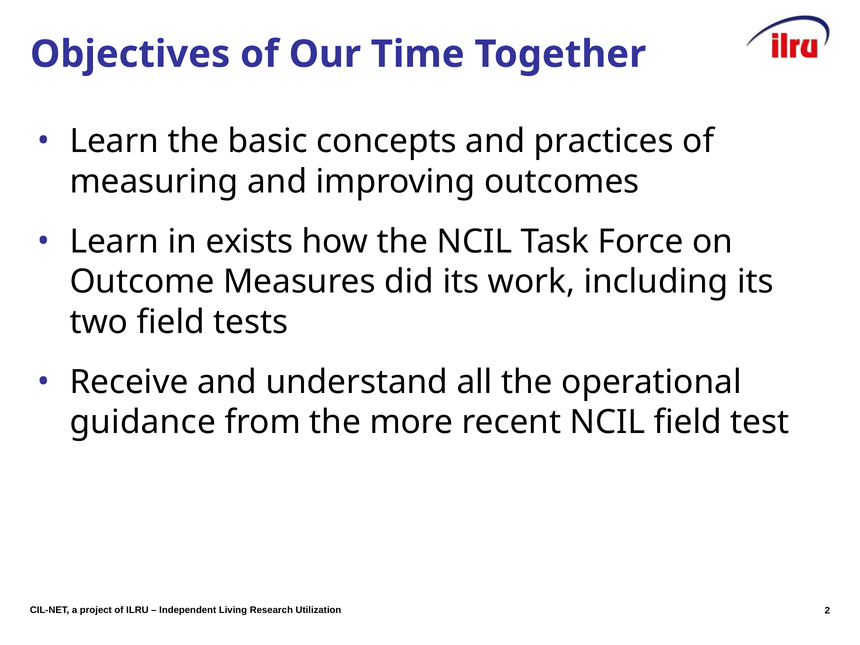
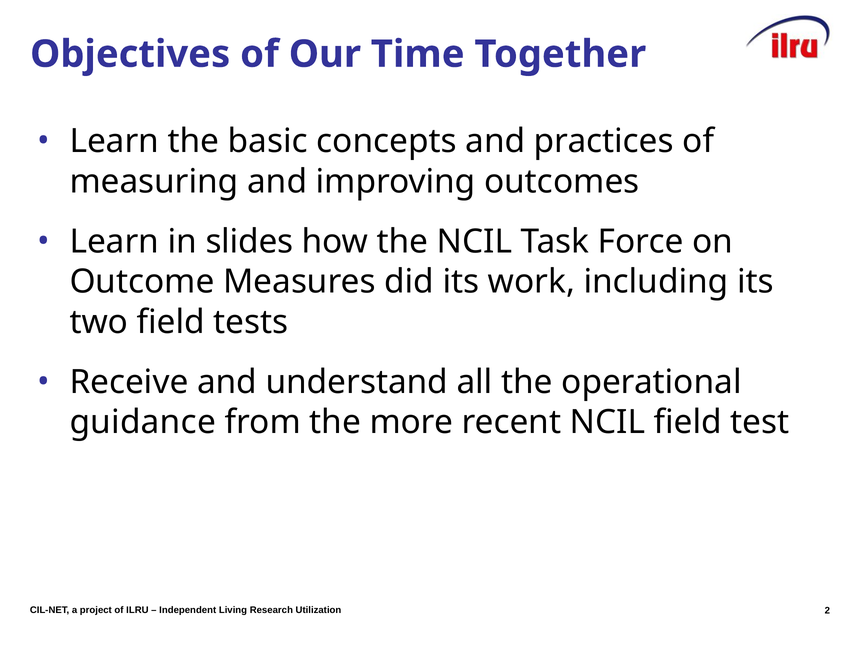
exists: exists -> slides
